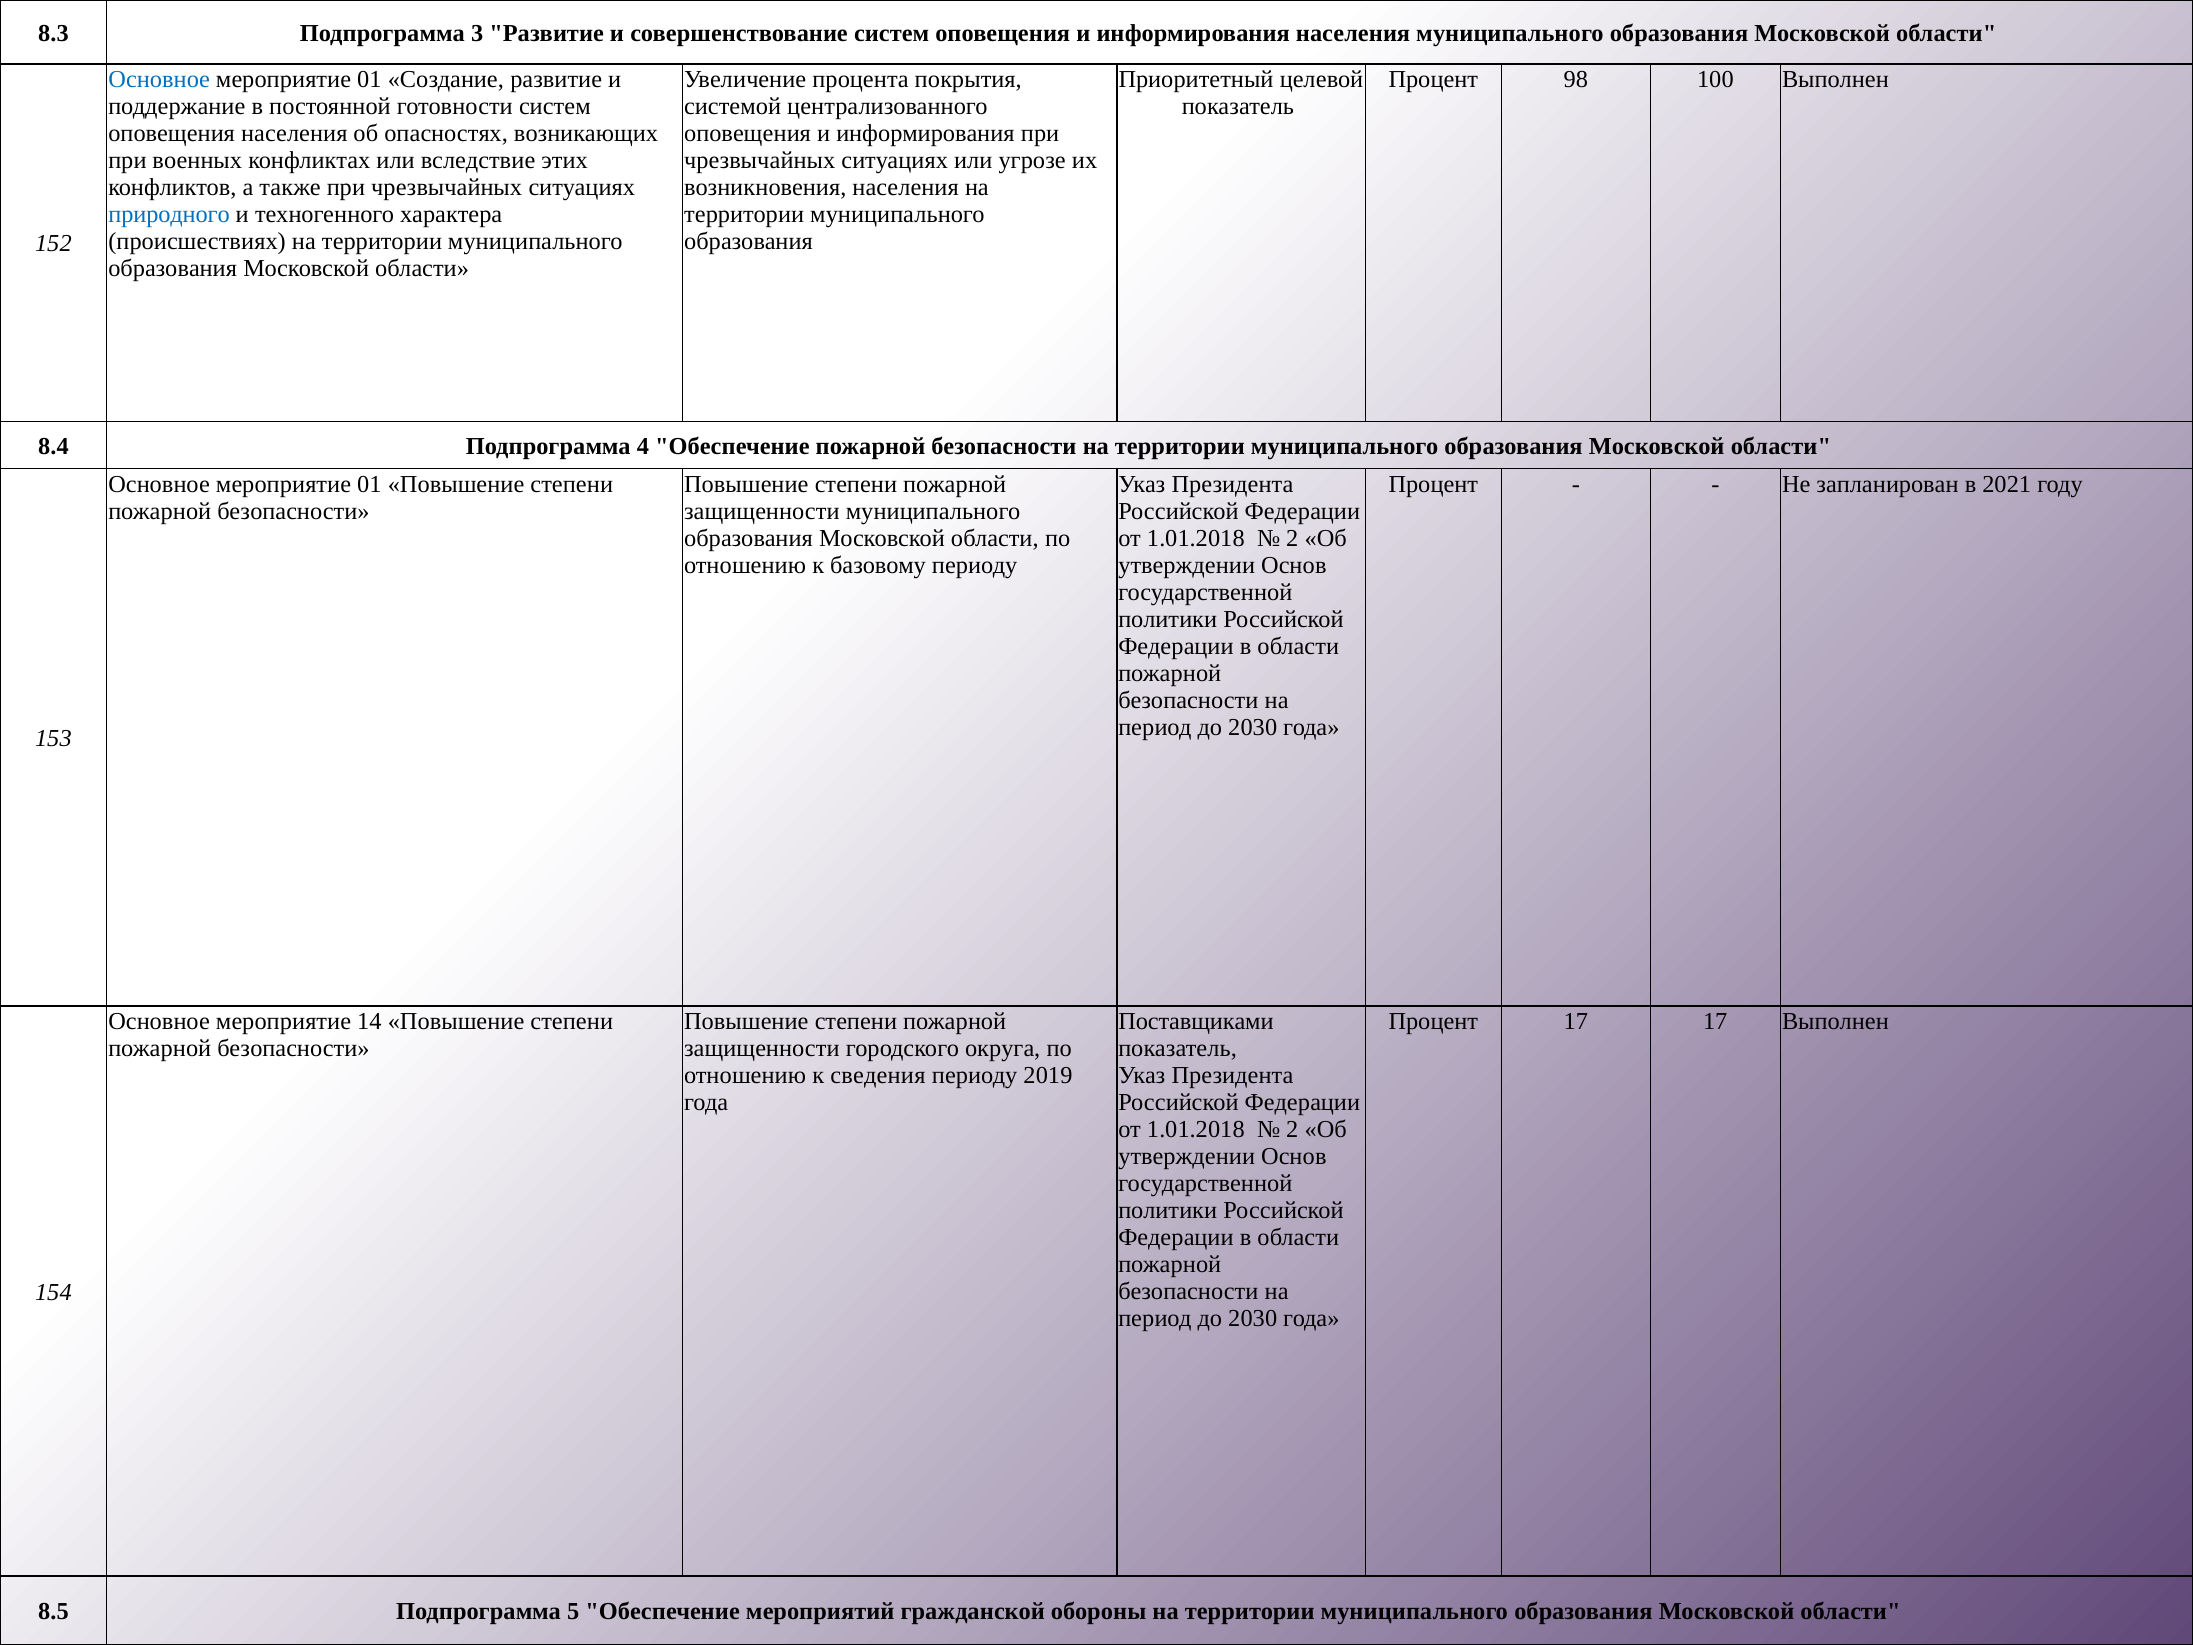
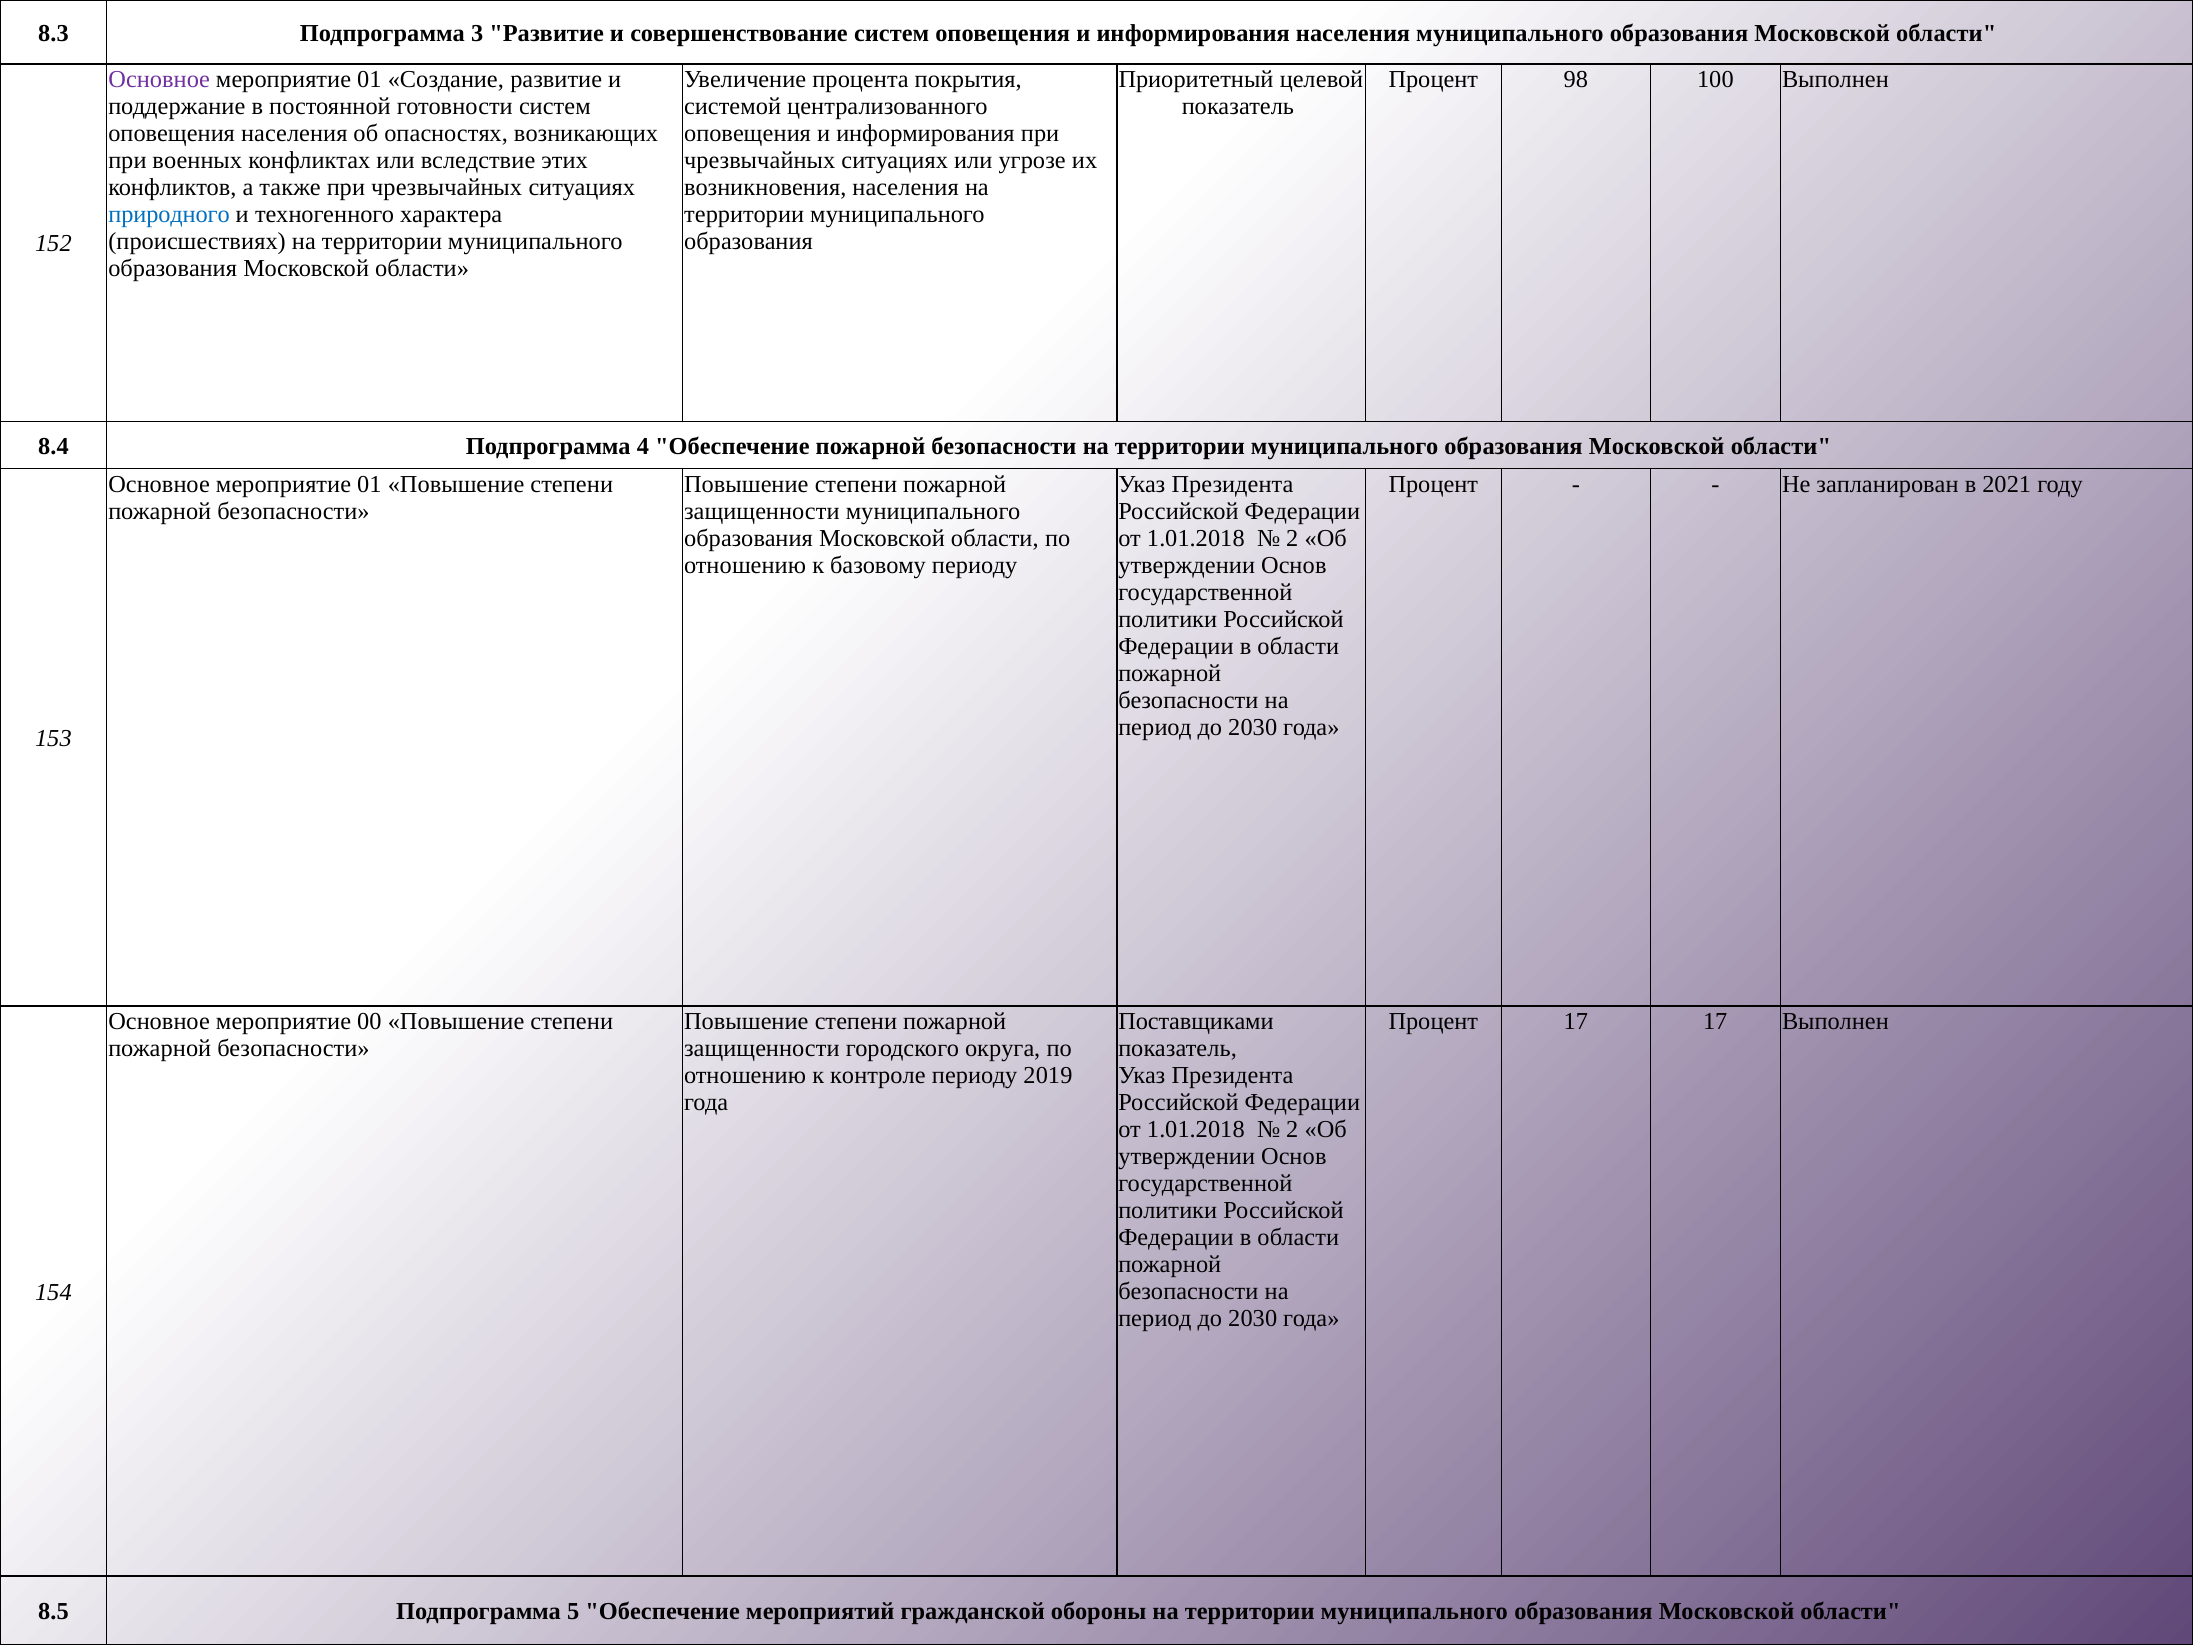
Основное at (159, 79) colour: blue -> purple
14: 14 -> 00
сведения: сведения -> контроле
